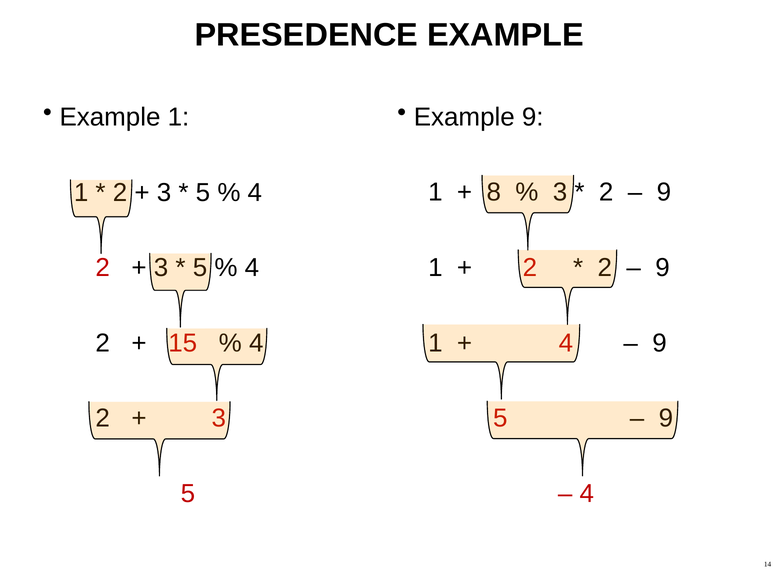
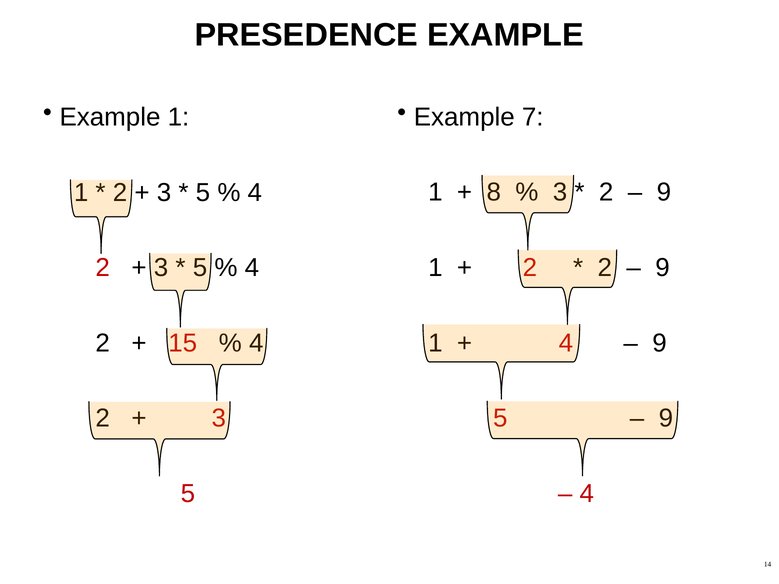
Example 9: 9 -> 7
